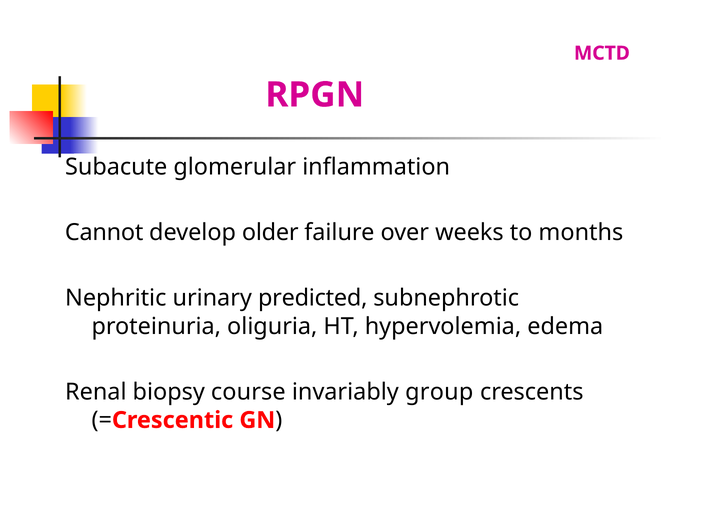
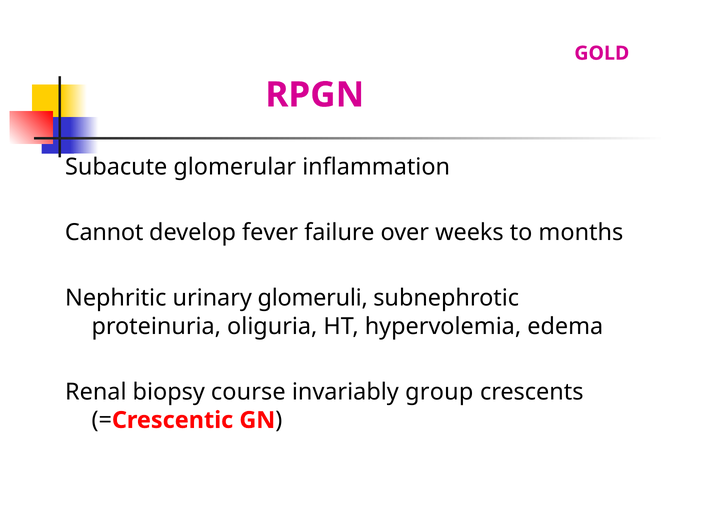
MCTD: MCTD -> GOLD
older: older -> fever
predicted: predicted -> glomeruli
